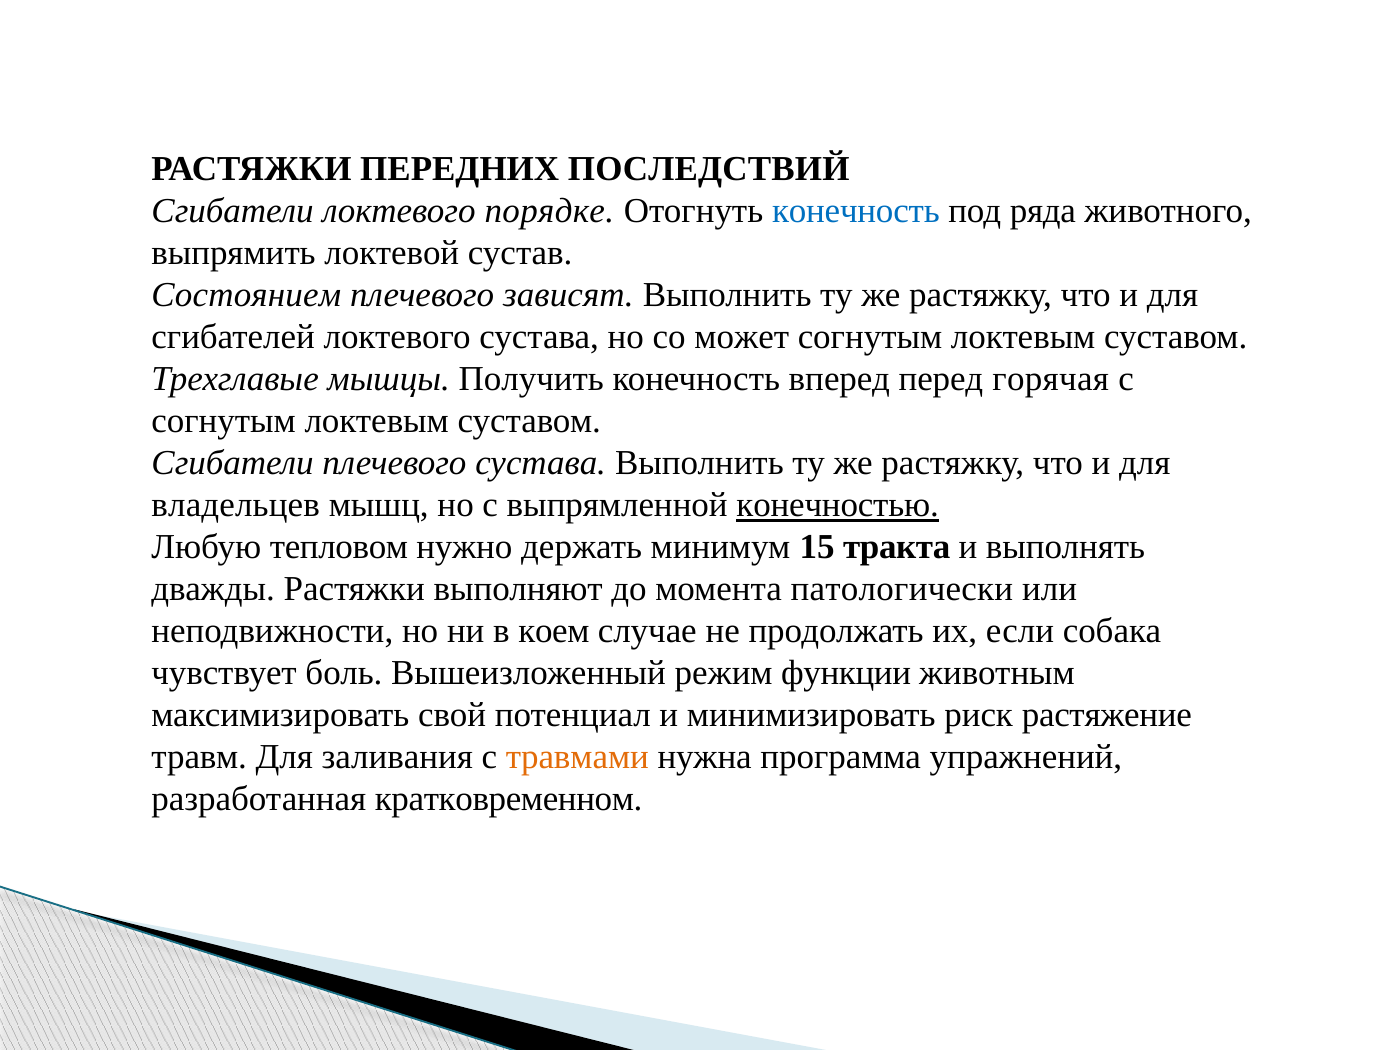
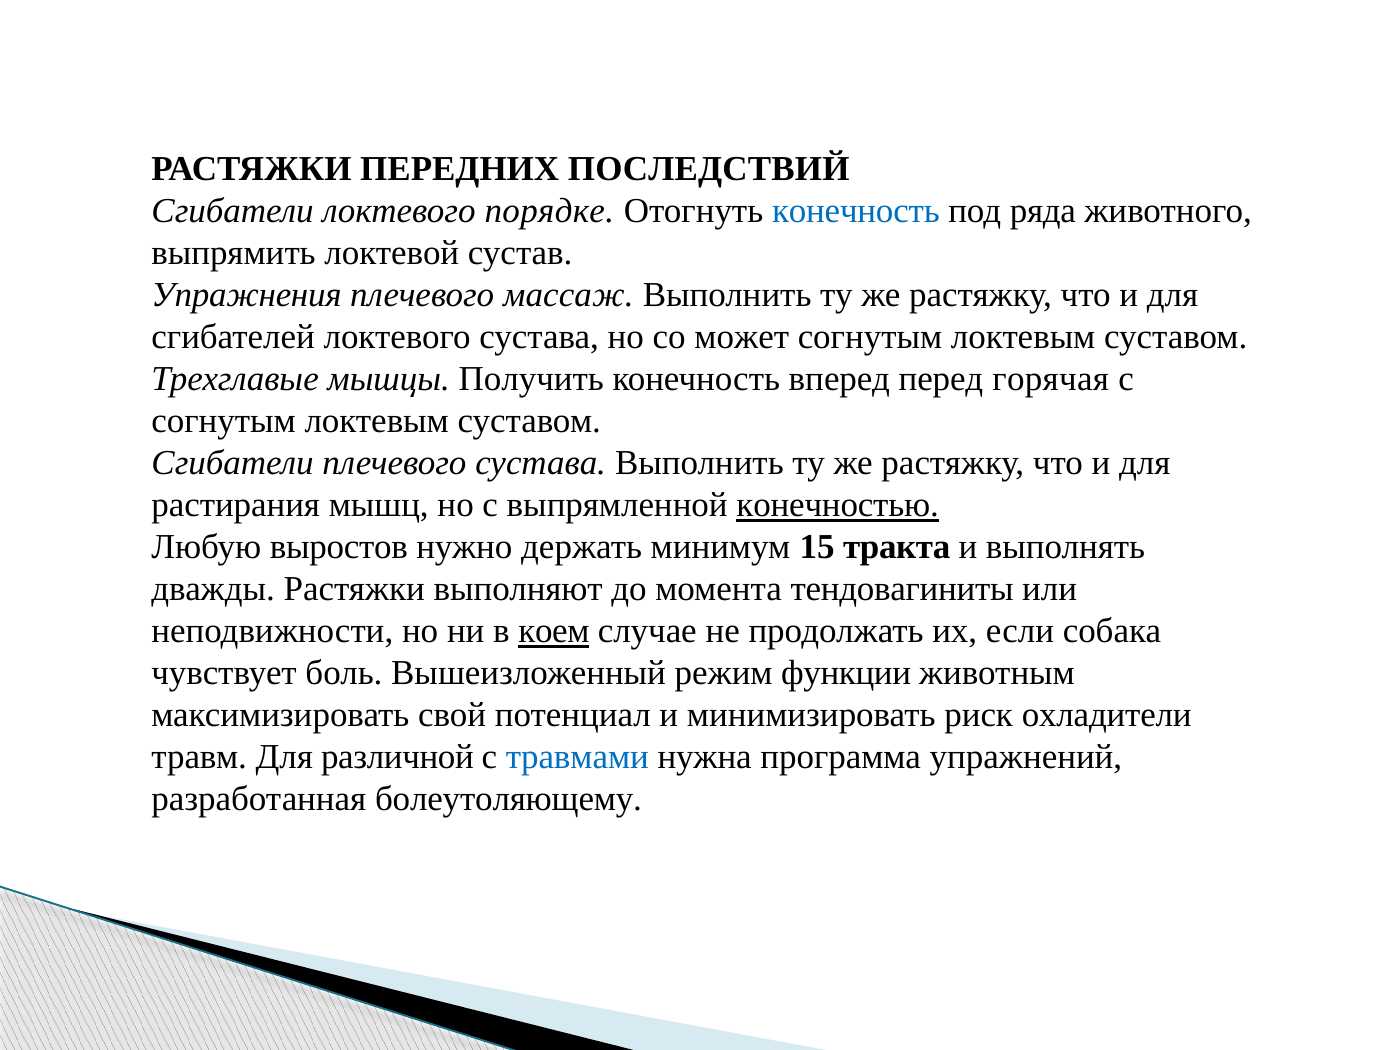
Состоянием: Состоянием -> Упражнения
зависят: зависят -> массаж
владельцев: владельцев -> растирания
тепловом: тепловом -> выростов
патологически: патологически -> тендовагиниты
коем underline: none -> present
растяжение: растяжение -> охладители
заливания: заливания -> различной
травмами colour: orange -> blue
кратковременном: кратковременном -> болеутоляющему
